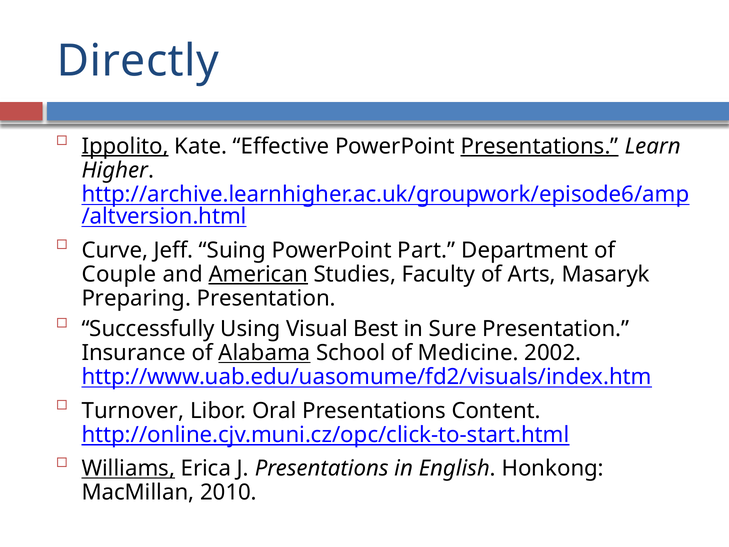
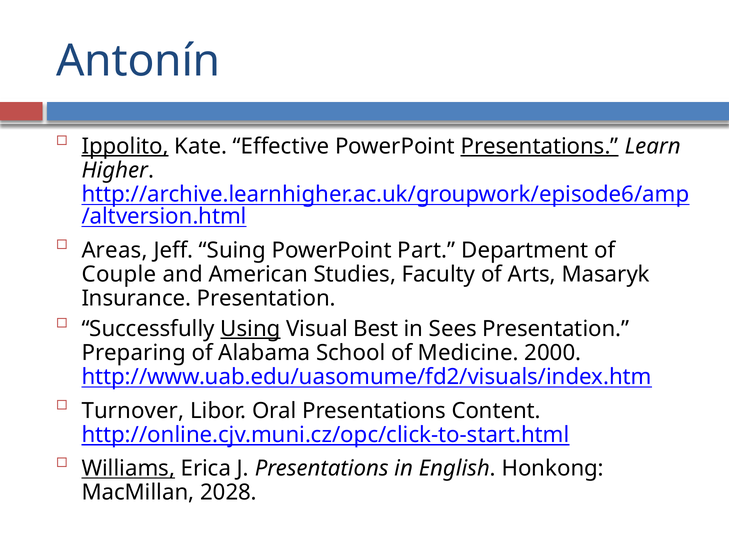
Directly: Directly -> Antonín
Curve: Curve -> Areas
American underline: present -> none
Preparing: Preparing -> Insurance
Using underline: none -> present
Sure: Sure -> Sees
Insurance: Insurance -> Preparing
Alabama underline: present -> none
2002: 2002 -> 2000
2010: 2010 -> 2028
